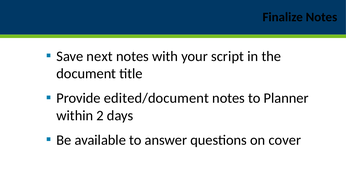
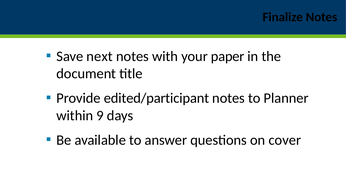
script: script -> paper
edited/document: edited/document -> edited/participant
2: 2 -> 9
